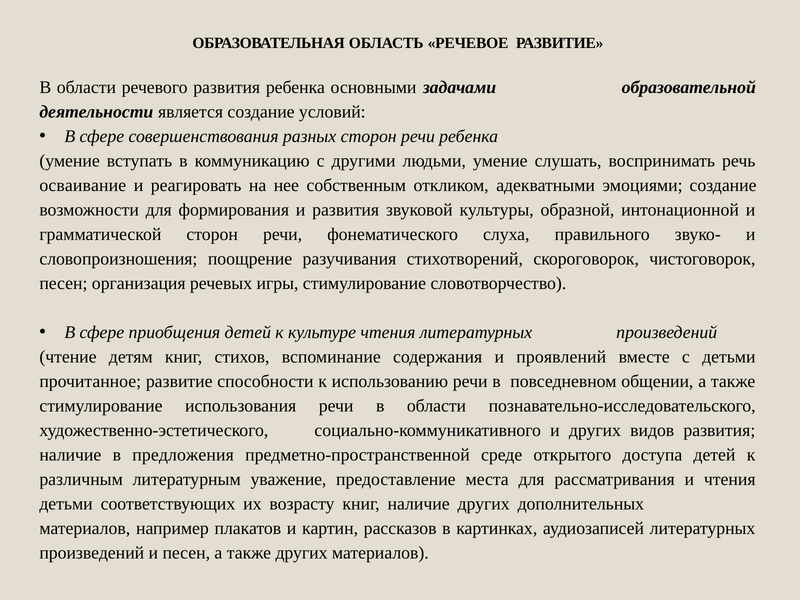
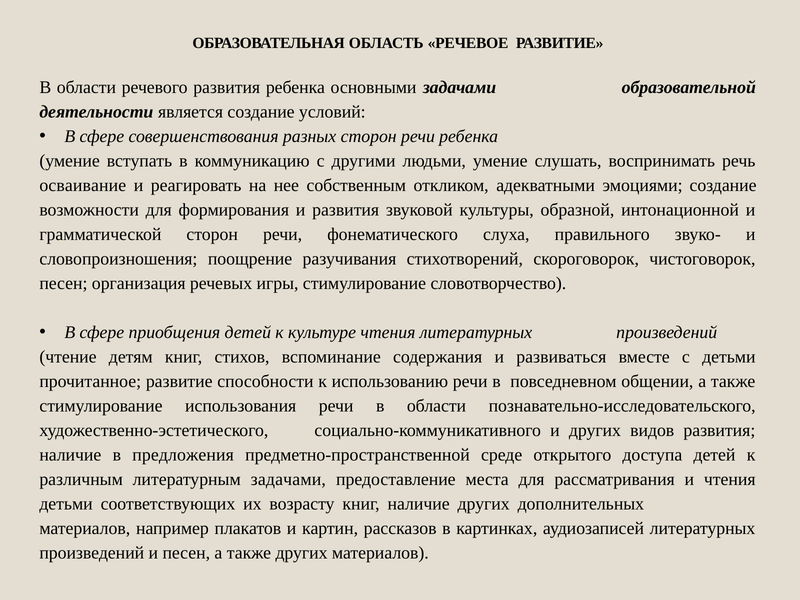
проявлений: проявлений -> развиваться
литературным уважение: уважение -> задачами
